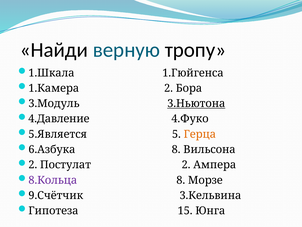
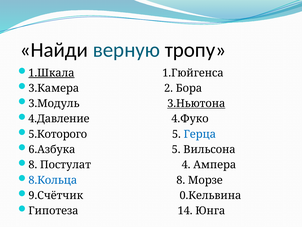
1.Шкала underline: none -> present
1.Камера: 1.Камера -> 3.Камера
5.Является: 5.Является -> 5.Которого
Герца colour: orange -> blue
6.Азбука 8: 8 -> 5
2 at (33, 164): 2 -> 8
Постулат 2: 2 -> 4
8.Кольца colour: purple -> blue
3.Кельвина: 3.Кельвина -> 0.Кельвина
15: 15 -> 14
